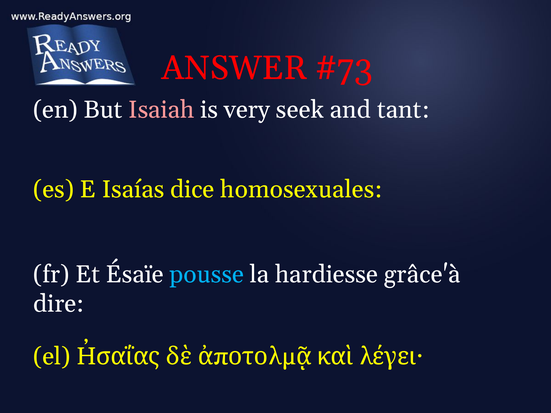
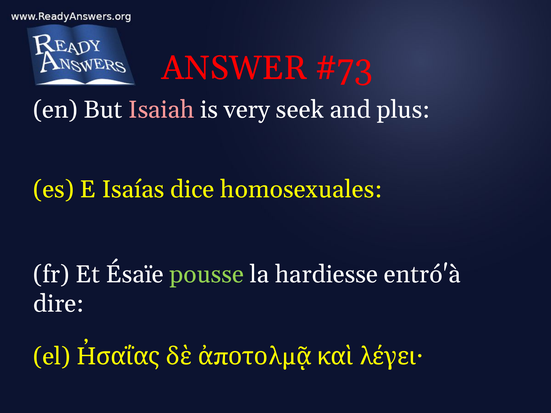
tant: tant -> plus
pousse colour: light blue -> light green
grâce'à: grâce'à -> entró'à
